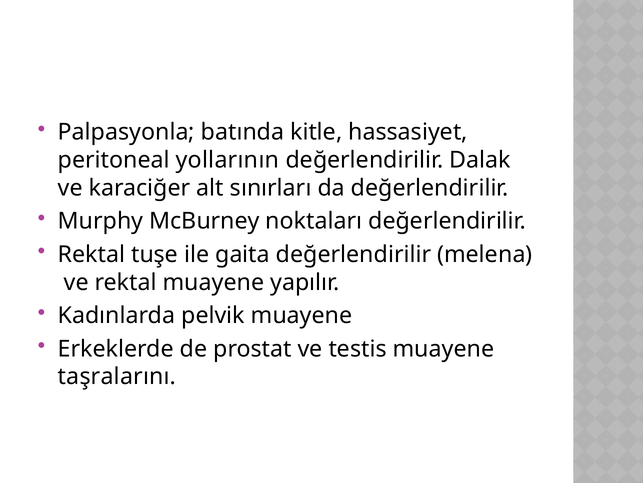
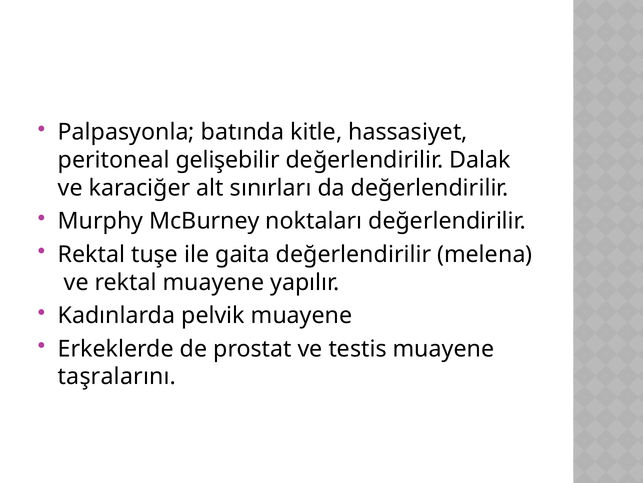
yollarının: yollarının -> gelişebilir
